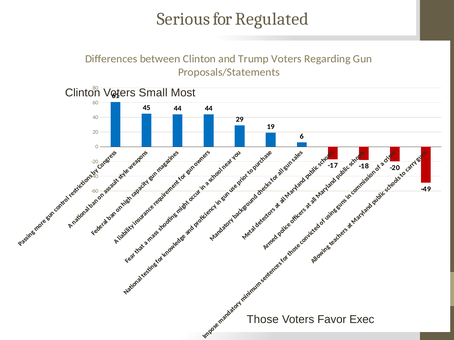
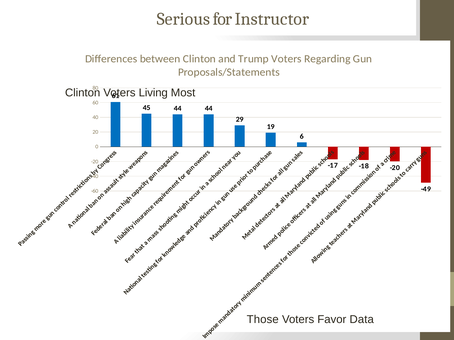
Regulated: Regulated -> Instructor
Small: Small -> Living
Exec: Exec -> Data
